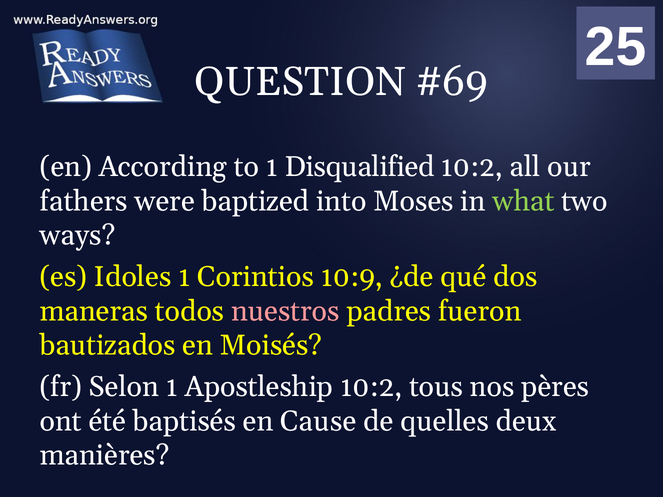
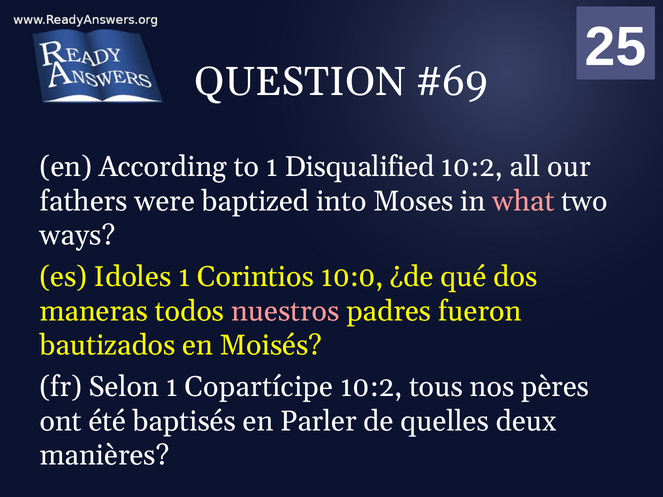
what colour: light green -> pink
10:9: 10:9 -> 10:0
Apostleship: Apostleship -> Copartícipe
Cause: Cause -> Parler
